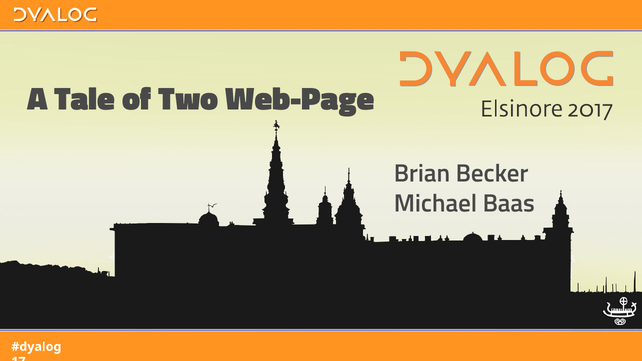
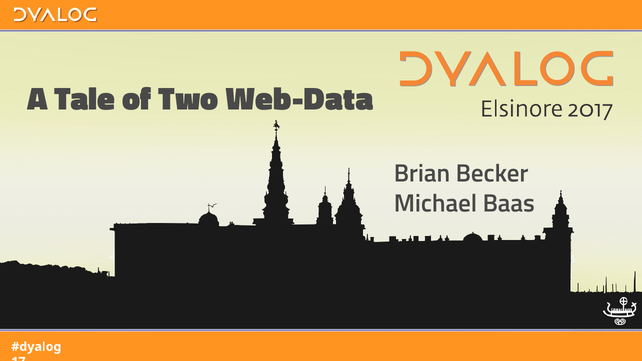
Web-Page: Web-Page -> Web-Data
